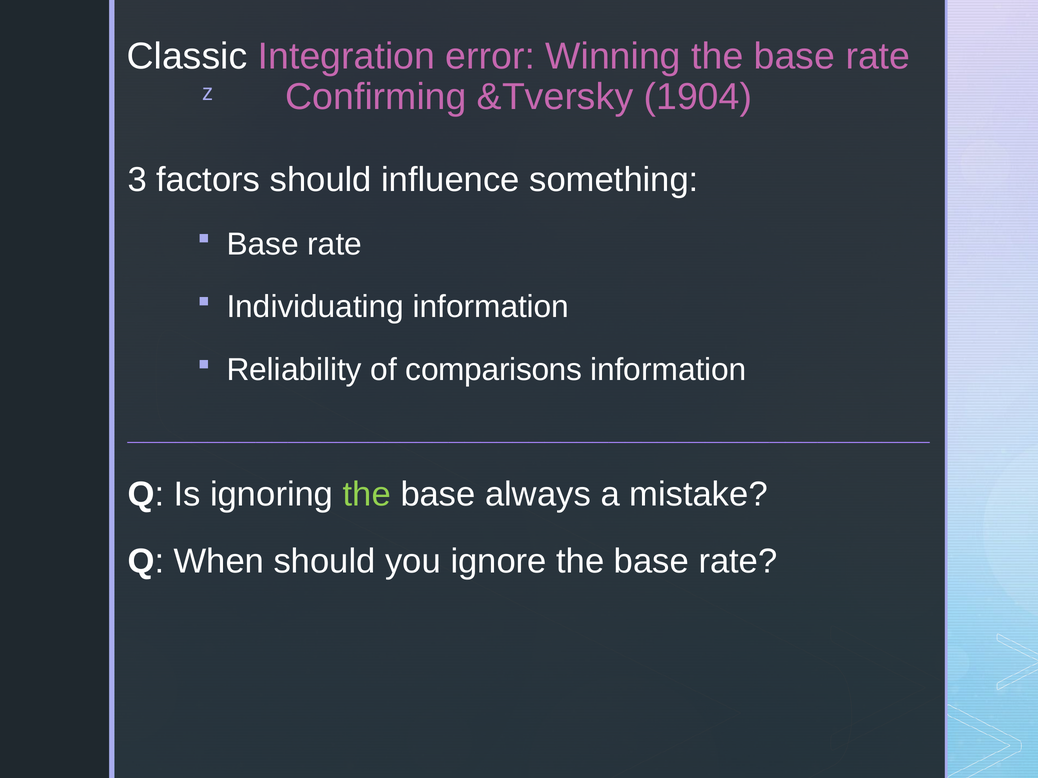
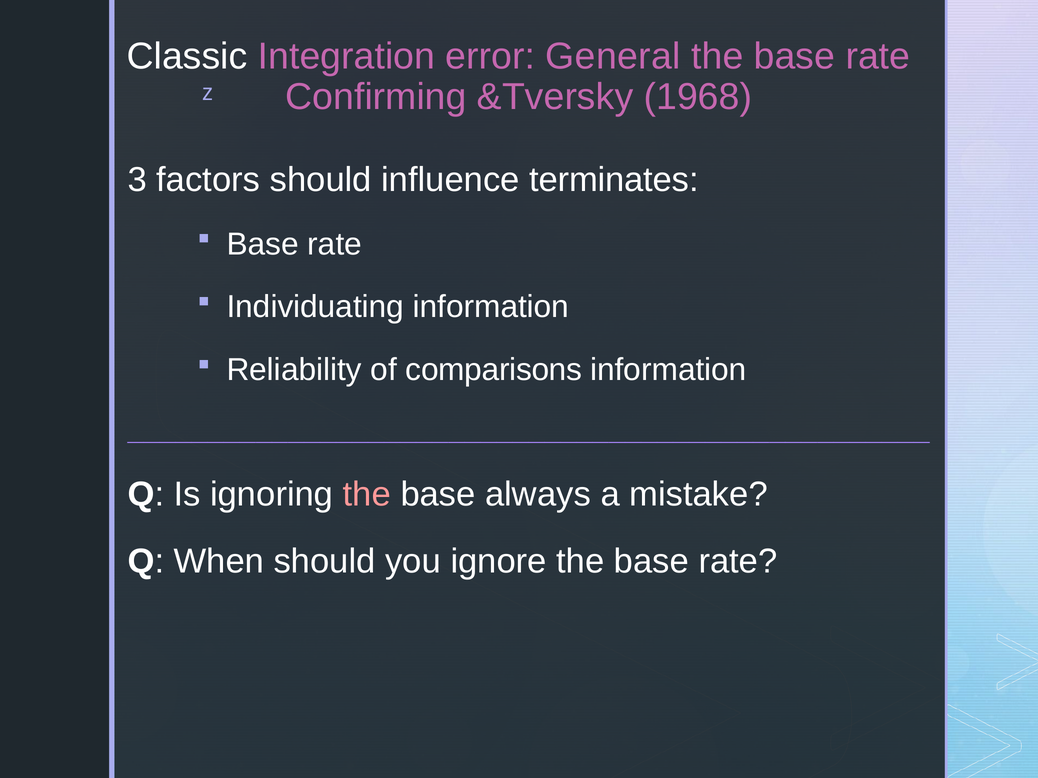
Winning: Winning -> General
1904: 1904 -> 1968
something: something -> terminates
the at (367, 495) colour: light green -> pink
